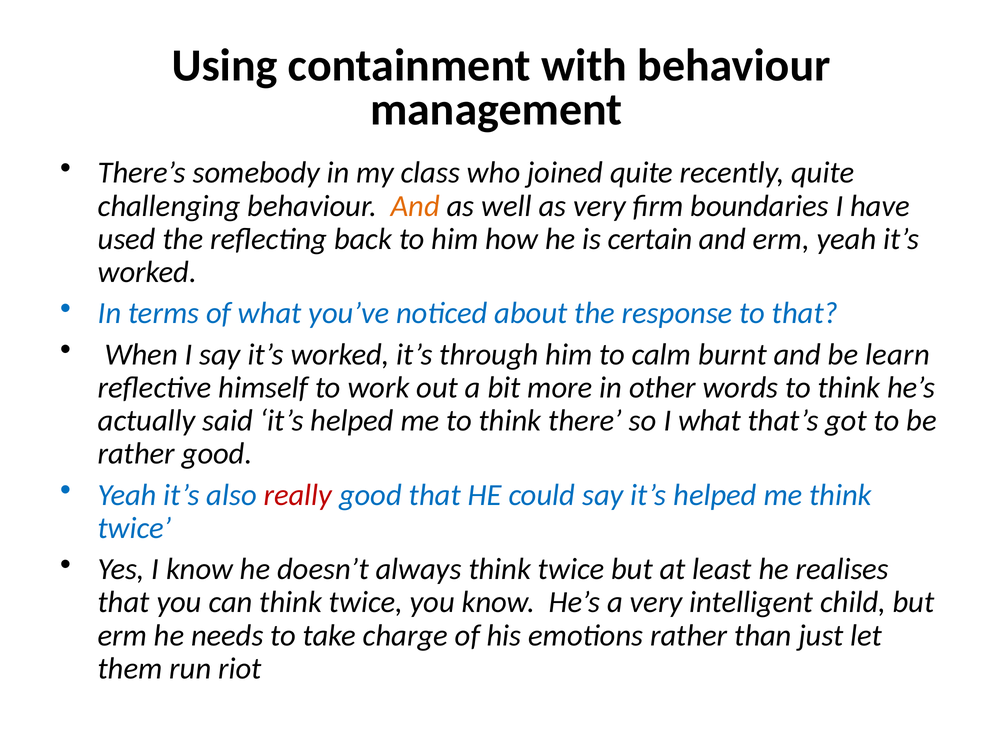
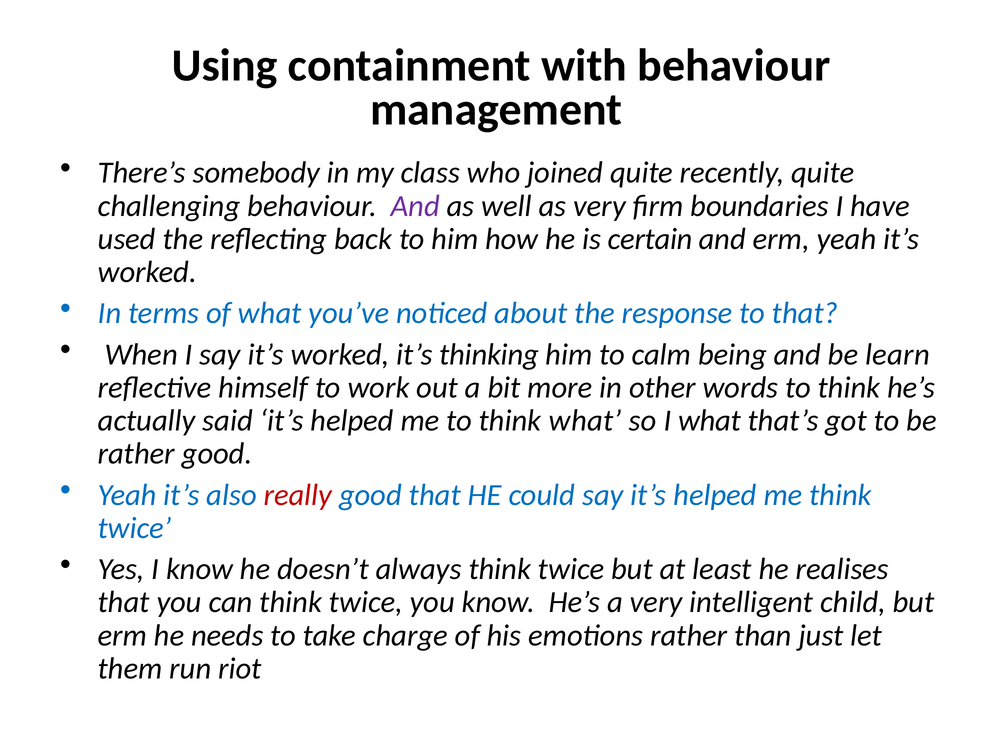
And at (415, 206) colour: orange -> purple
through: through -> thinking
burnt: burnt -> being
think there: there -> what
